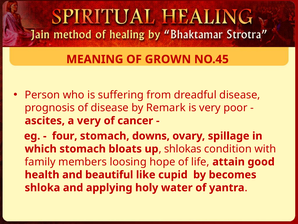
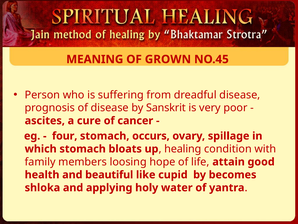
Remark: Remark -> Sanskrit
a very: very -> cure
downs: downs -> occurs
shlokas: shlokas -> healing
